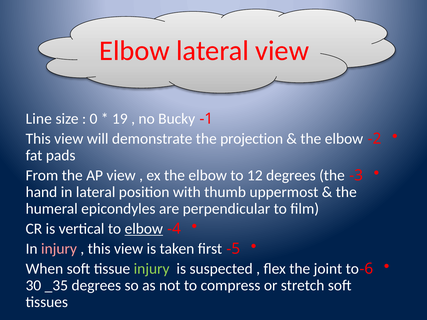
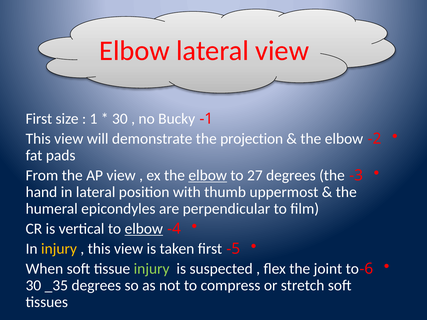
Line at (39, 119): Line -> First
0 at (94, 119): 0 -> 1
19 at (120, 119): 19 -> 30
elbow at (208, 176) underline: none -> present
12: 12 -> 27
injury at (59, 249) colour: pink -> yellow
